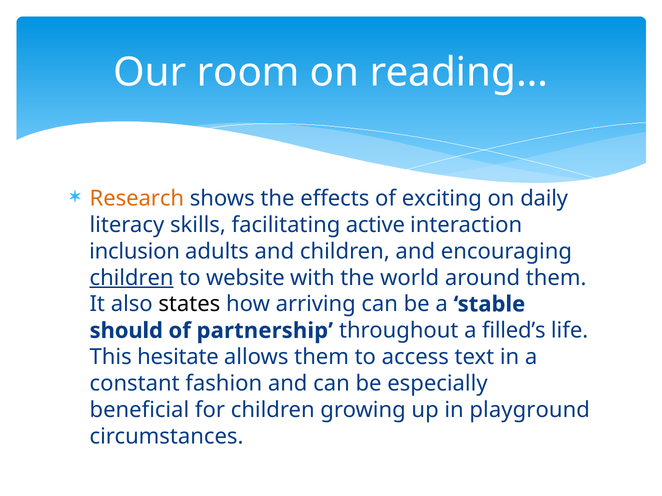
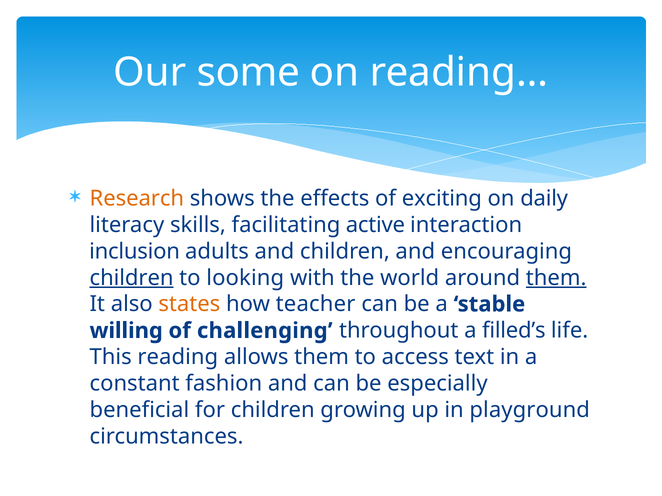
room: room -> some
website: website -> looking
them at (556, 278) underline: none -> present
states colour: black -> orange
arriving: arriving -> teacher
should: should -> willing
partnership: partnership -> challenging
hesitate: hesitate -> reading
